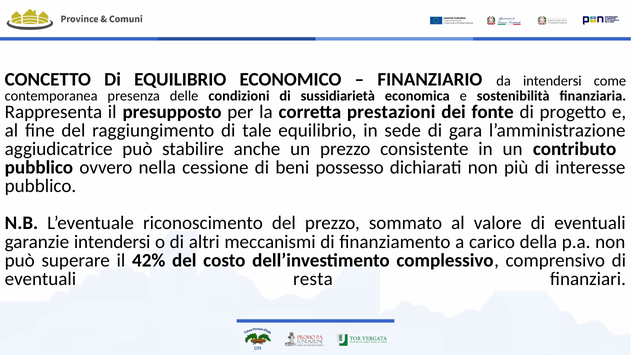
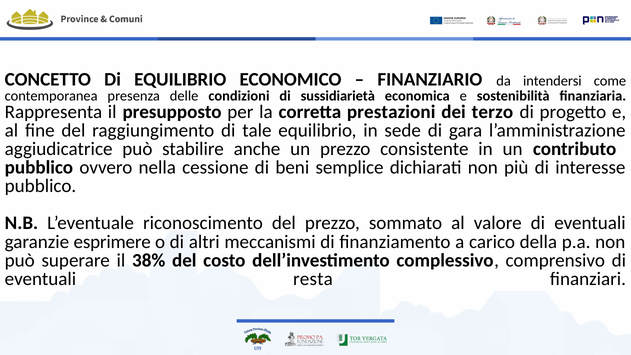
fonte: fonte -> terzo
possesso: possesso -> semplice
garanzie intendersi: intendersi -> esprimere
42%: 42% -> 38%
